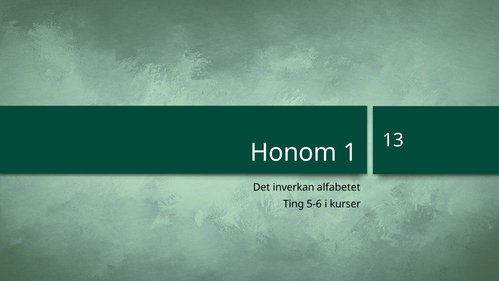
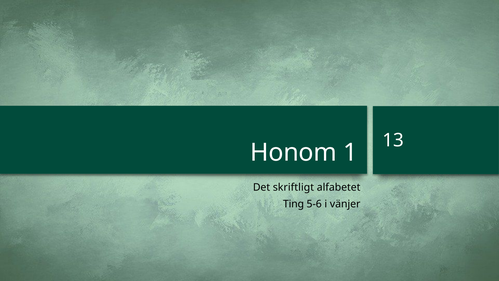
inverkan: inverkan -> skriftligt
kurser: kurser -> vänjer
